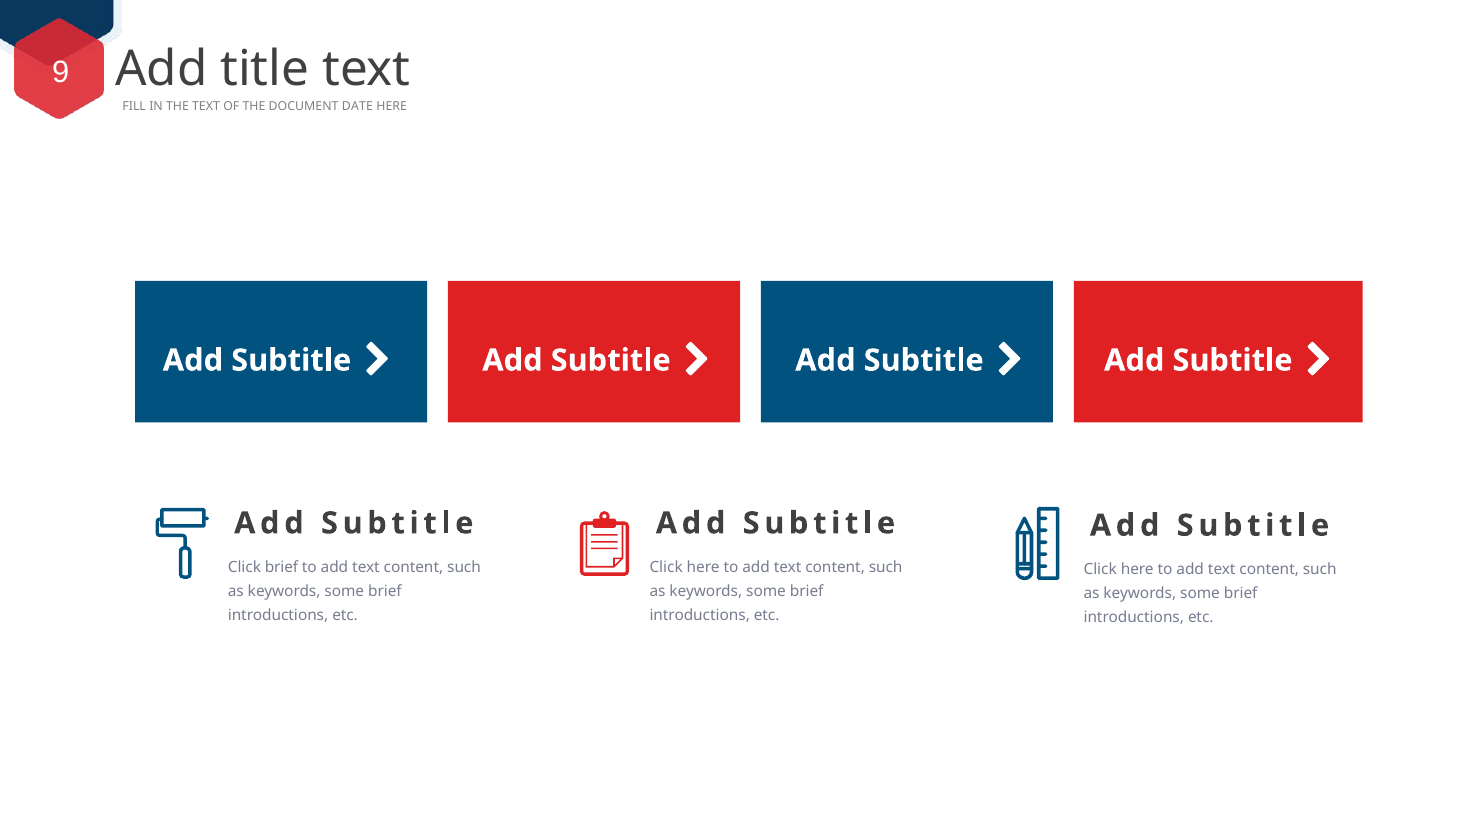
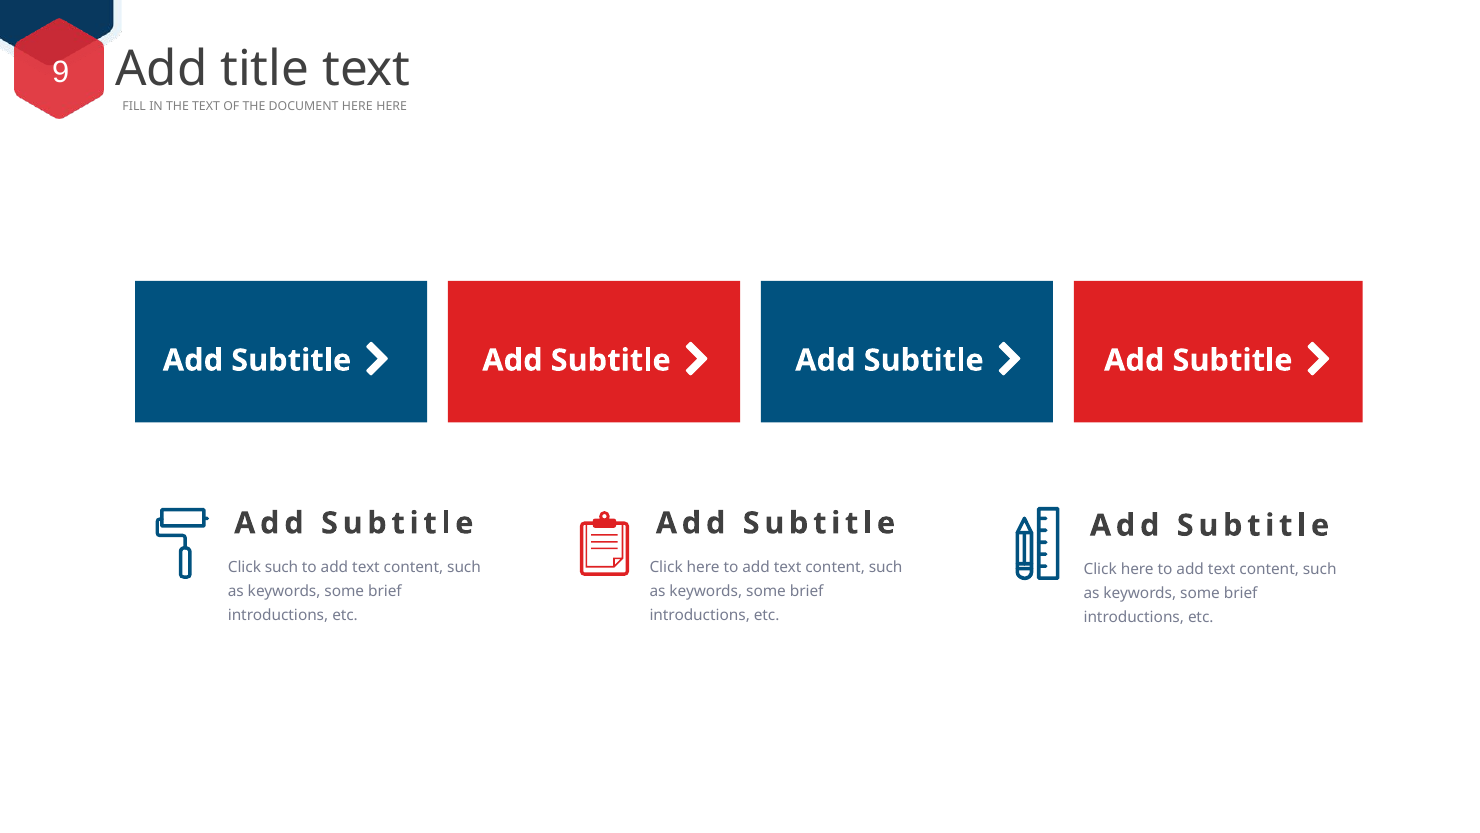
DOCUMENT DATE: DATE -> HERE
Click brief: brief -> such
